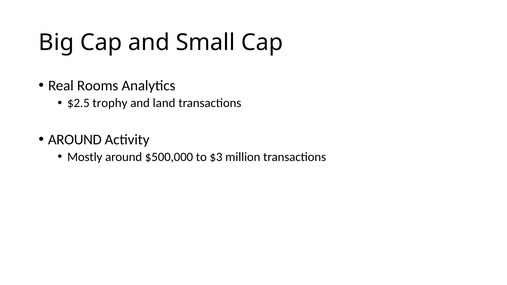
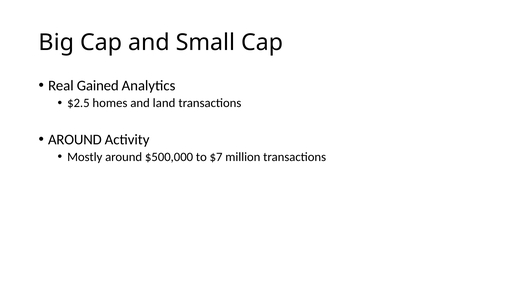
Rooms: Rooms -> Gained
trophy: trophy -> homes
$3: $3 -> $7
